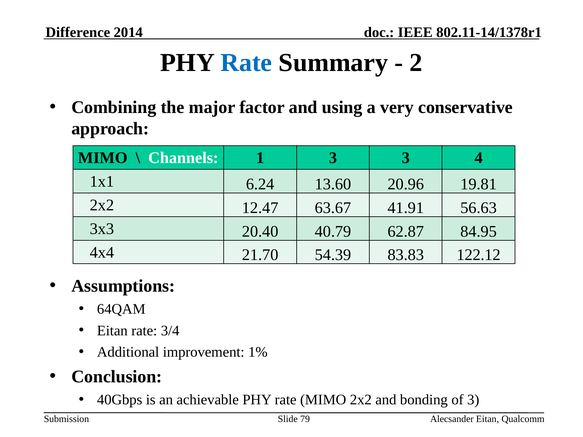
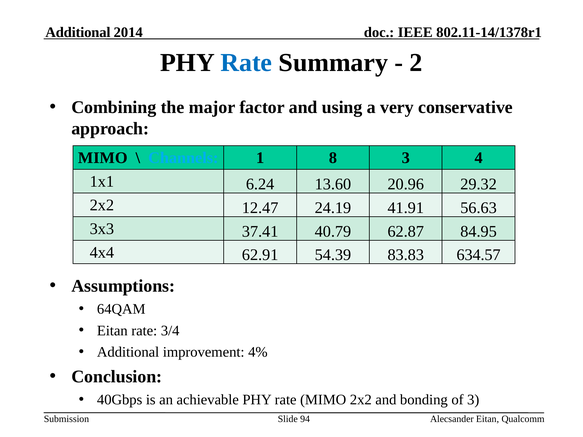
Difference at (78, 32): Difference -> Additional
Channels colour: white -> light blue
1 3: 3 -> 8
19.81: 19.81 -> 29.32
63.67: 63.67 -> 24.19
20.40: 20.40 -> 37.41
21.70: 21.70 -> 62.91
122.12: 122.12 -> 634.57
1%: 1% -> 4%
79: 79 -> 94
